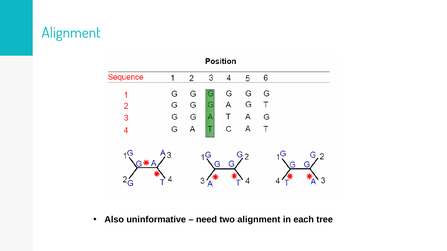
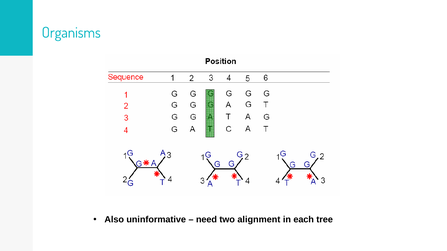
Alignment at (71, 33): Alignment -> Organisms
